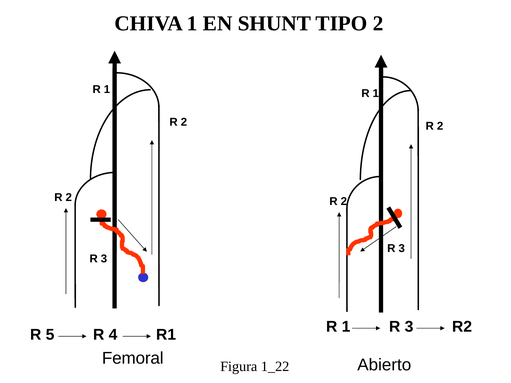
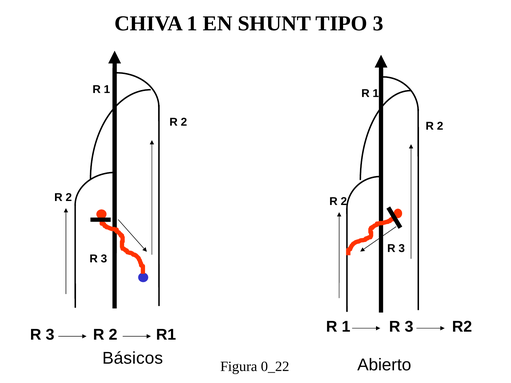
TIPO 2: 2 -> 3
5 at (50, 335): 5 -> 3
4 at (113, 335): 4 -> 2
Femoral: Femoral -> Básicos
1_22: 1_22 -> 0_22
